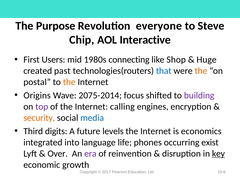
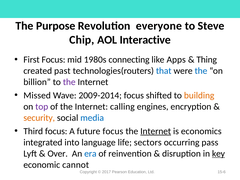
First Users: Users -> Focus
Shop: Shop -> Apps
Huge: Huge -> Thing
the at (201, 71) colour: orange -> blue
postal: postal -> billion
the at (69, 82) colour: orange -> purple
Origins: Origins -> Missed
2075-2014: 2075-2014 -> 2009-2014
building colour: purple -> orange
Third digits: digits -> focus
future levels: levels -> focus
Internet at (156, 131) underline: none -> present
phones: phones -> sectors
exist: exist -> pass
era colour: purple -> blue
growth: growth -> cannot
